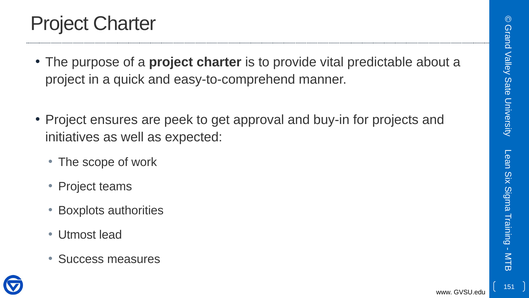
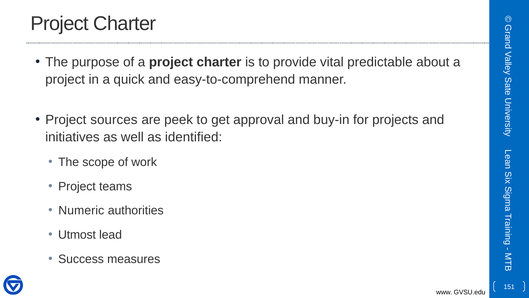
ensures: ensures -> sources
expected: expected -> identified
Boxplots: Boxplots -> Numeric
